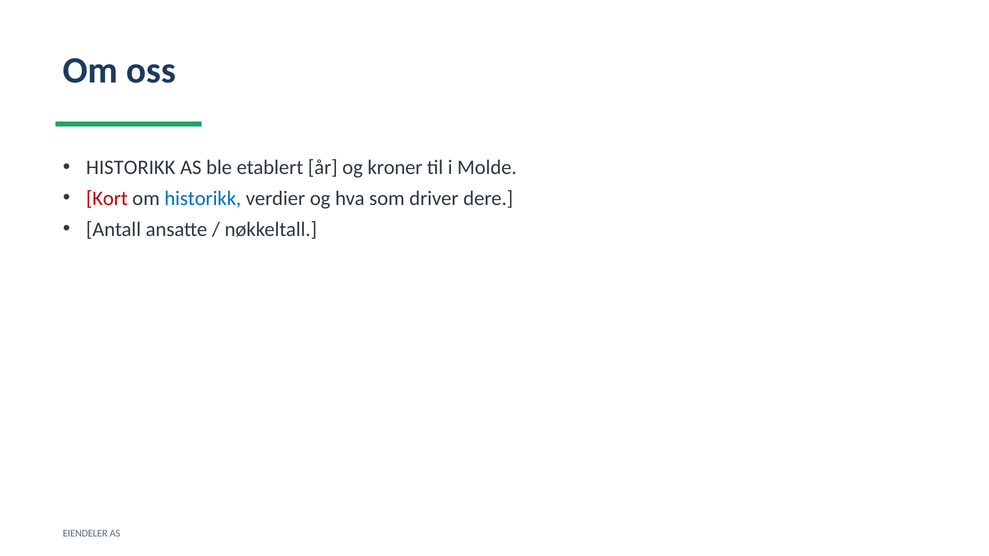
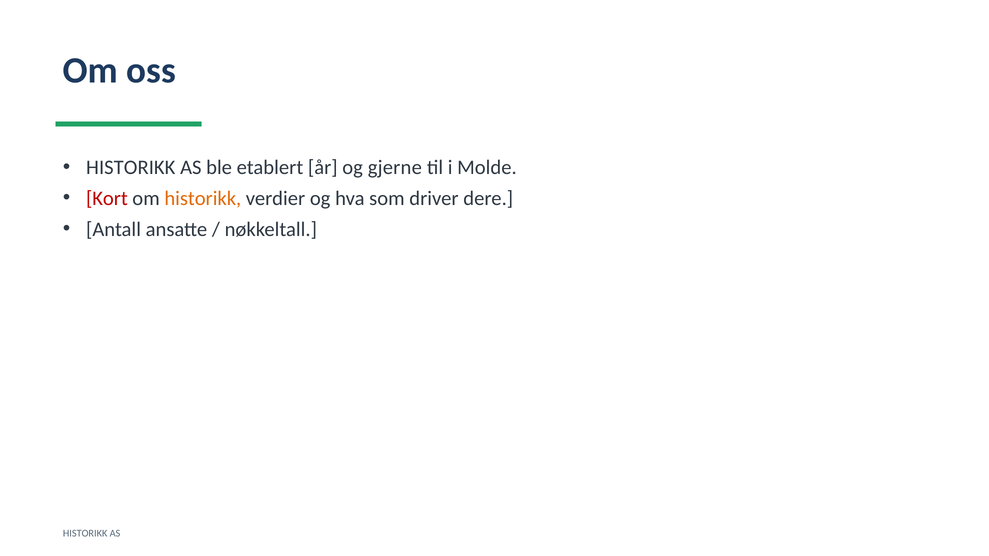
kroner: kroner -> gjerne
historikk at (203, 198) colour: blue -> orange
EIENDELER at (85, 534): EIENDELER -> HISTORIKK
